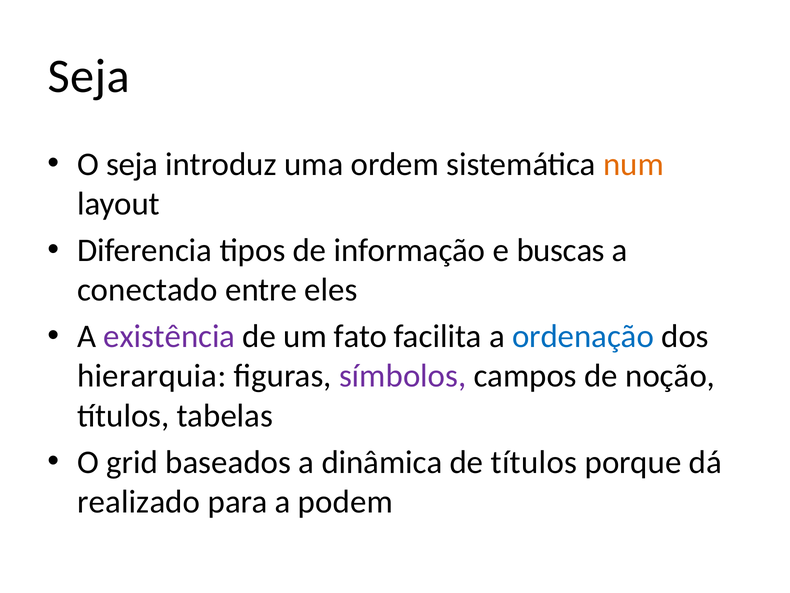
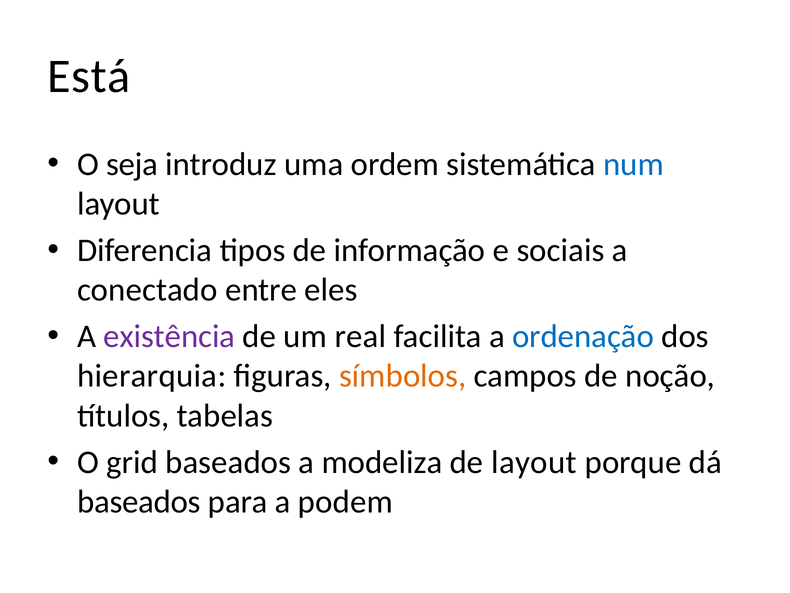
Seja at (89, 76): Seja -> Está
num colour: orange -> blue
buscas: buscas -> sociais
fato: fato -> real
símbolos colour: purple -> orange
dinâmica: dinâmica -> modeliza
de títulos: títulos -> layout
realizado at (139, 501): realizado -> baseados
